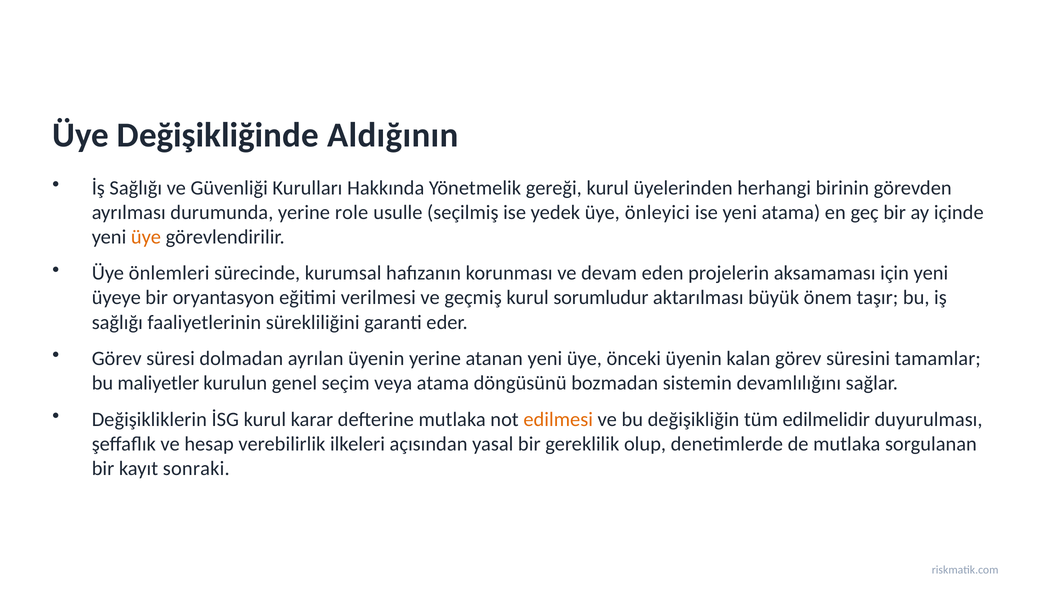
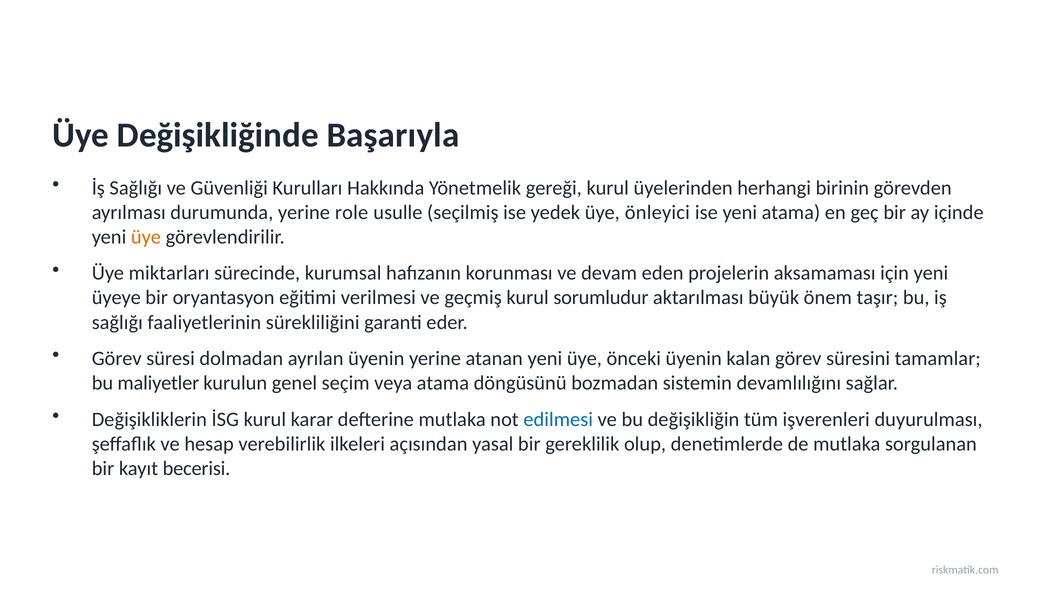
Aldığının: Aldığının -> Başarıyla
önlemleri: önlemleri -> miktarları
edilmesi colour: orange -> blue
edilmelidir: edilmelidir -> işverenleri
sonraki: sonraki -> becerisi
